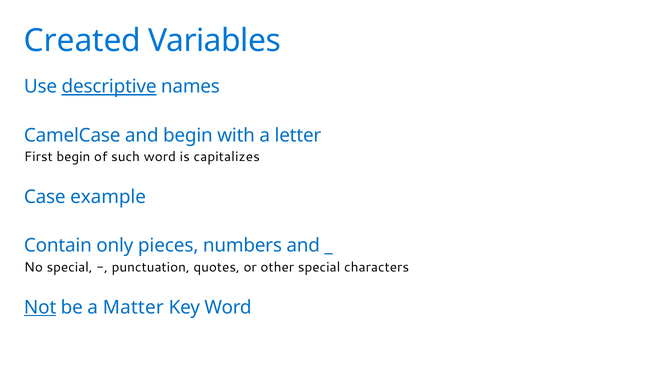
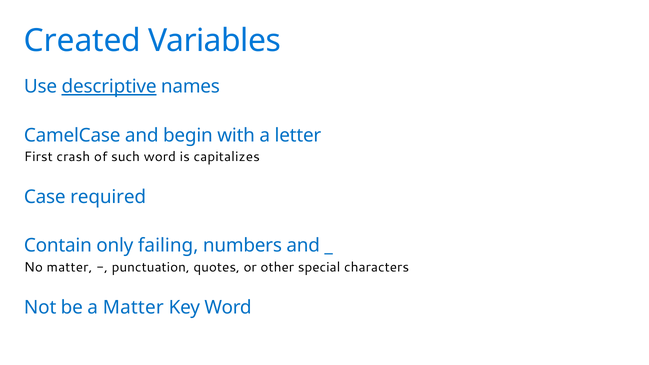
First begin: begin -> crash
example: example -> required
pieces: pieces -> failing
No special: special -> matter
Not underline: present -> none
